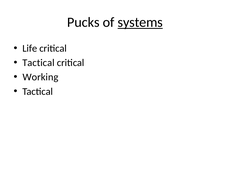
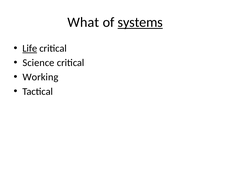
Pucks: Pucks -> What
Life underline: none -> present
Tactical at (38, 63): Tactical -> Science
